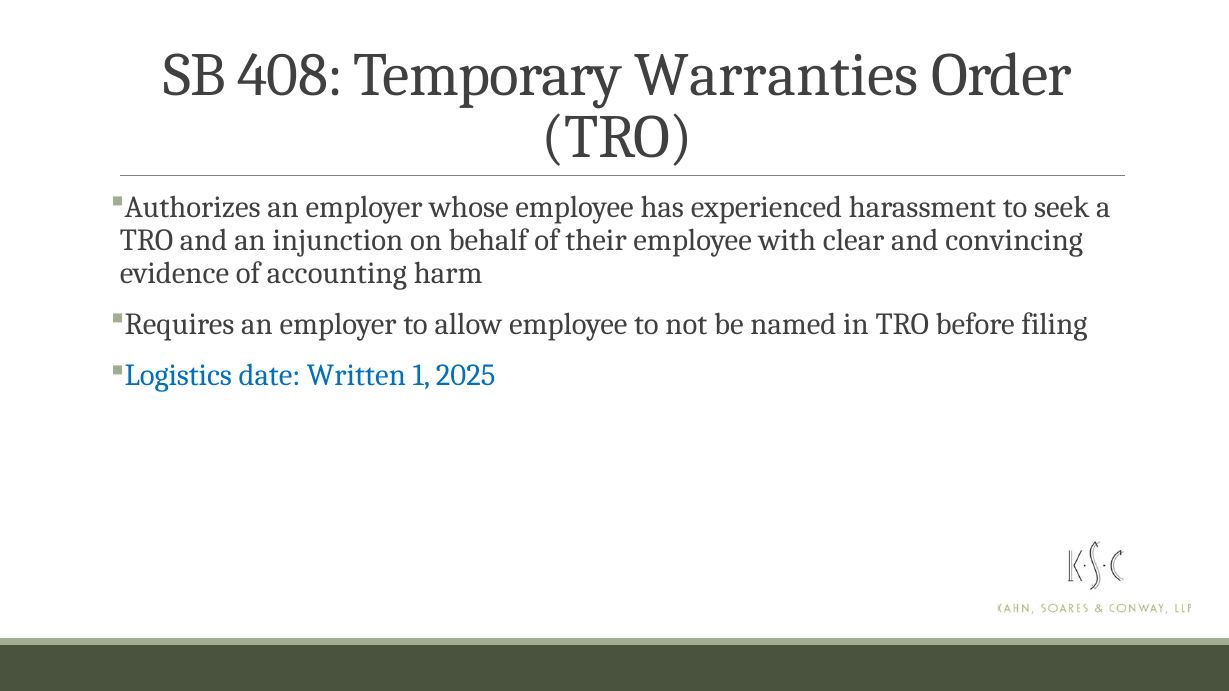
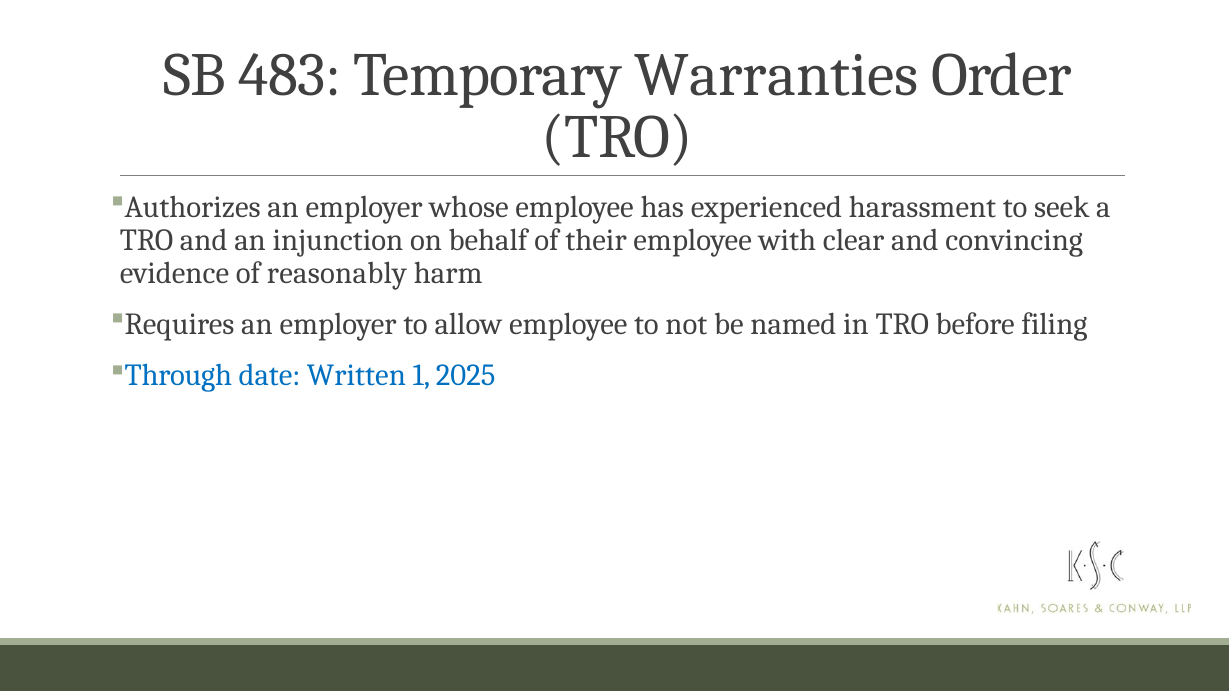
408: 408 -> 483
accounting: accounting -> reasonably
Logistics: Logistics -> Through
